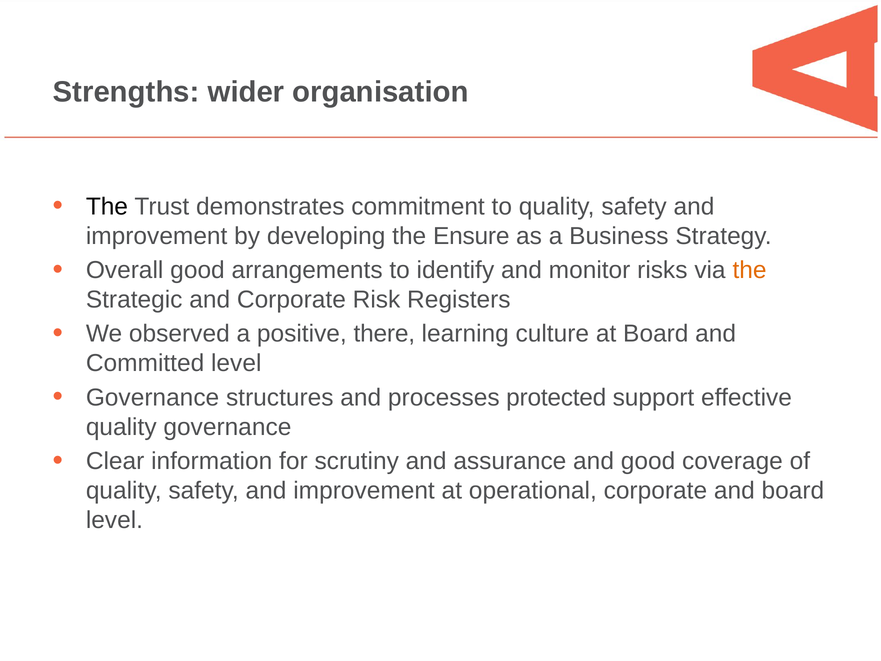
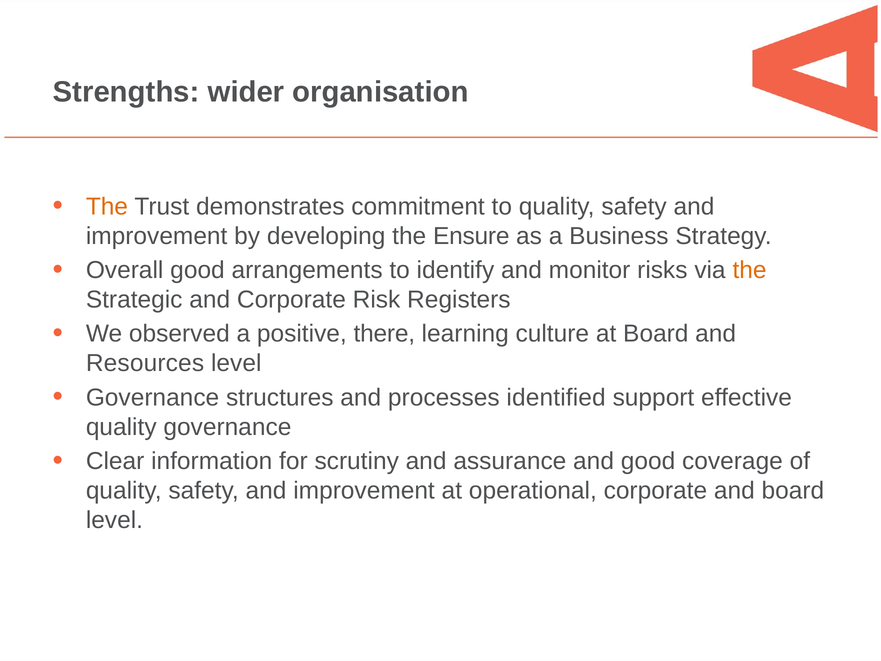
The at (107, 206) colour: black -> orange
Committed: Committed -> Resources
protected: protected -> identified
